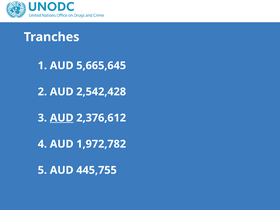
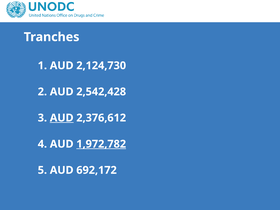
5,665,645: 5,665,645 -> 2,124,730
1,972,782 underline: none -> present
445,755: 445,755 -> 692,172
